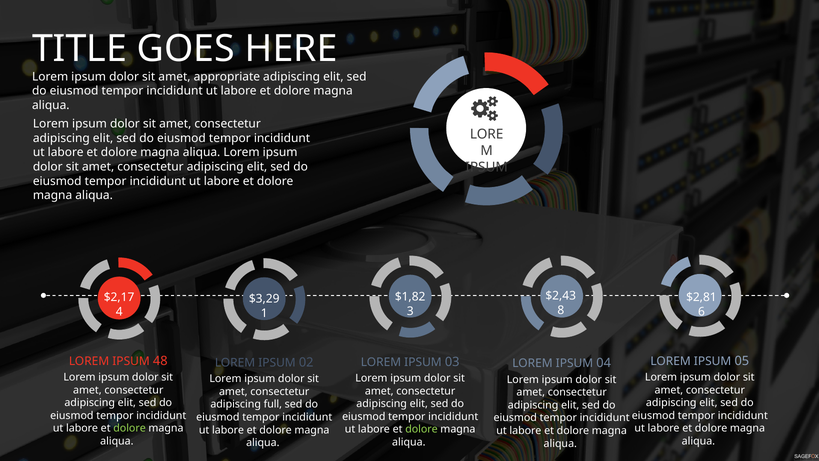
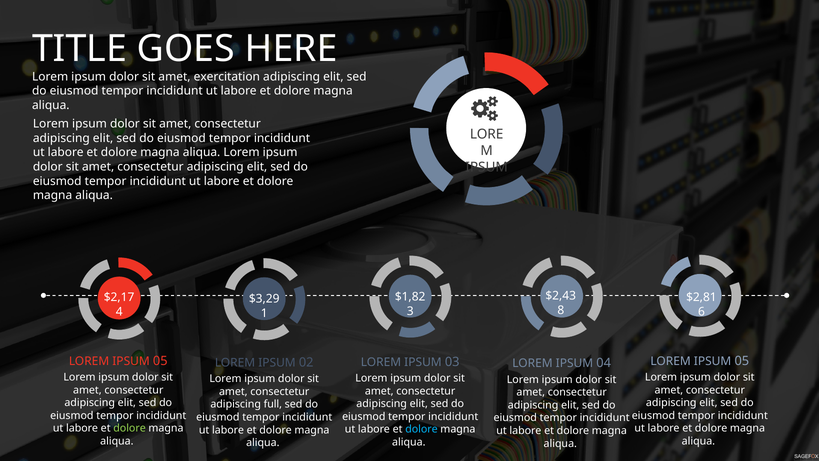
appropriate: appropriate -> exercitation
48 at (160, 361): 48 -> 05
dolore at (421, 429) colour: light green -> light blue
